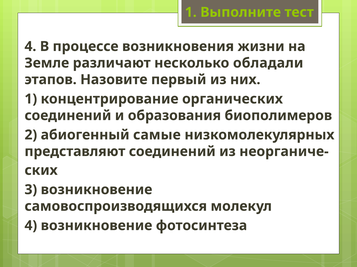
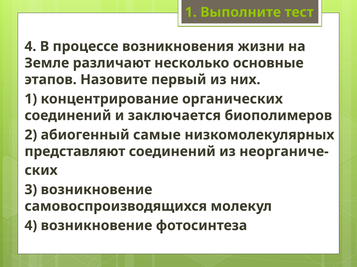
обладали: обладали -> основные
образования: образования -> заключается
